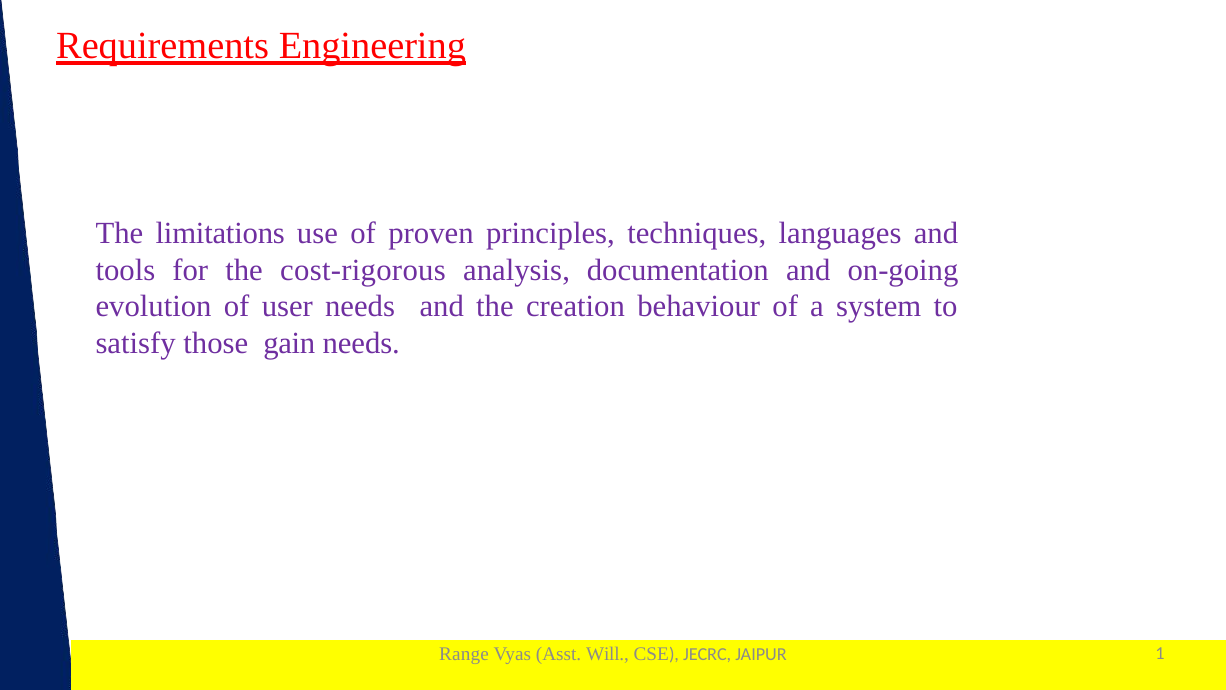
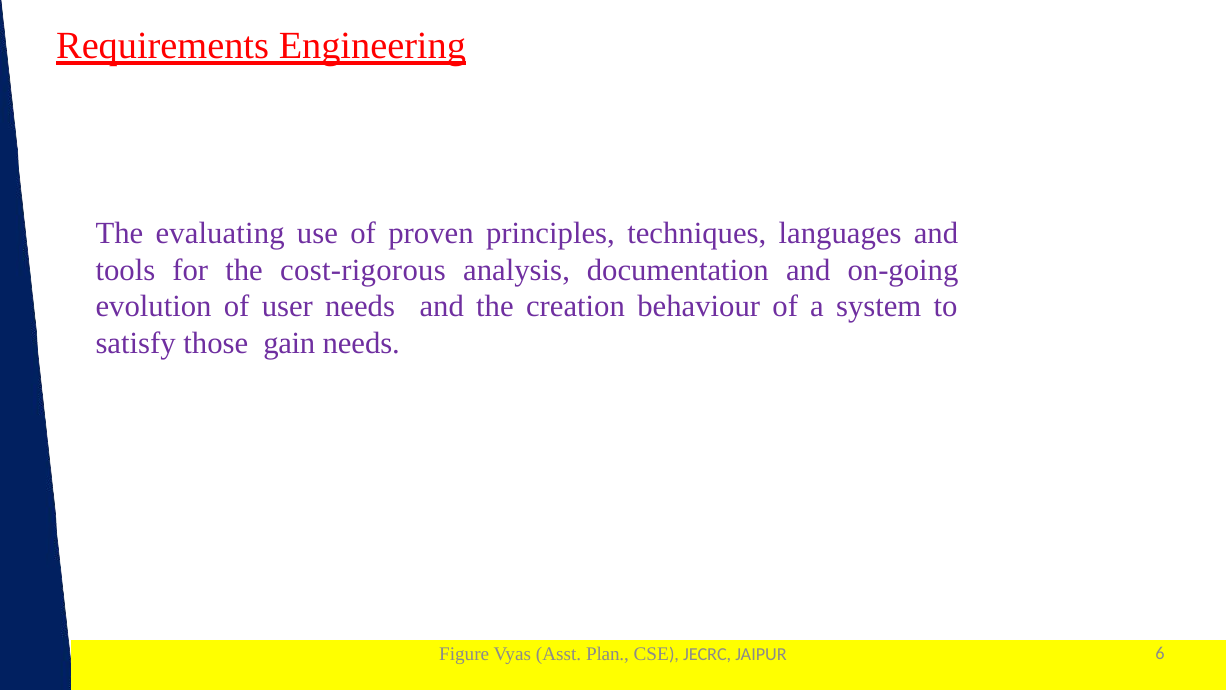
limitations: limitations -> evaluating
Range: Range -> Figure
Will: Will -> Plan
JAIPUR 1: 1 -> 6
